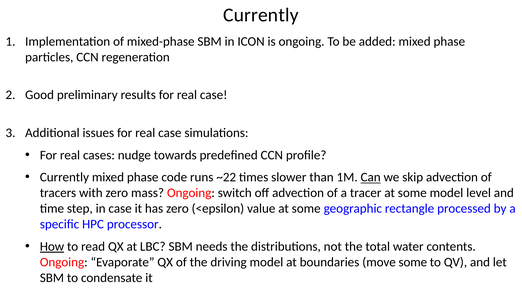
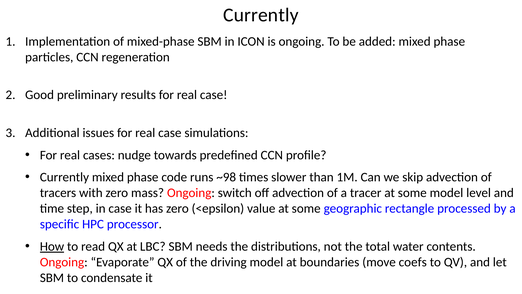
~22: ~22 -> ~98
Can underline: present -> none
move some: some -> coefs
